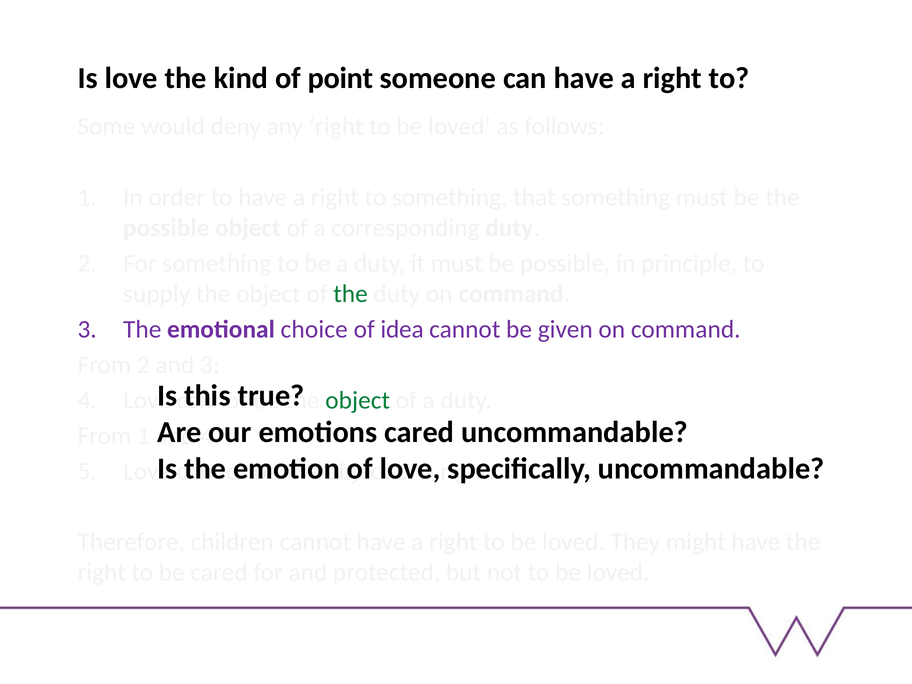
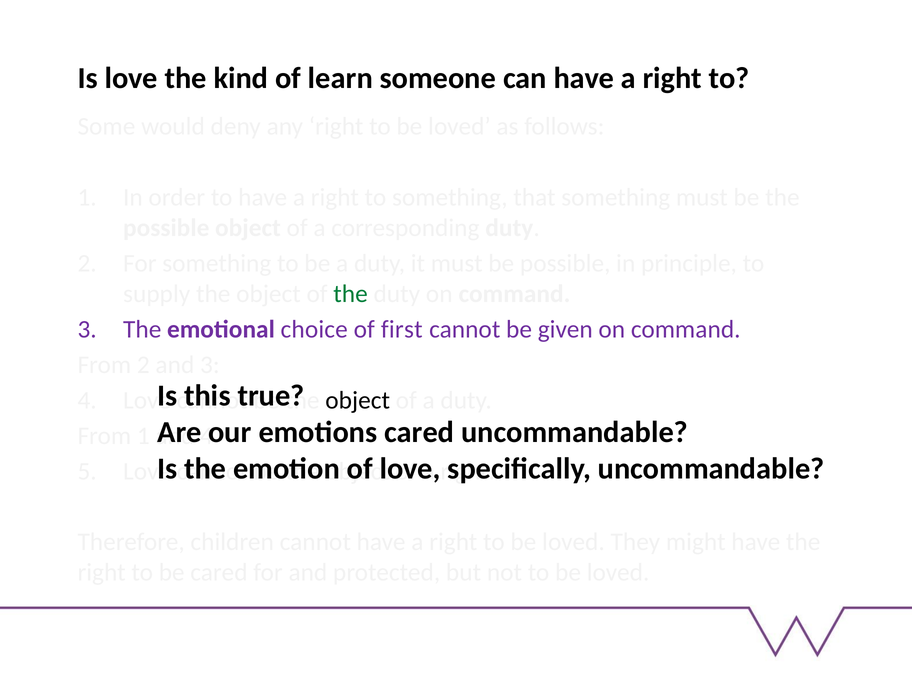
point: point -> learn
idea: idea -> first
object at (358, 400) colour: green -> black
